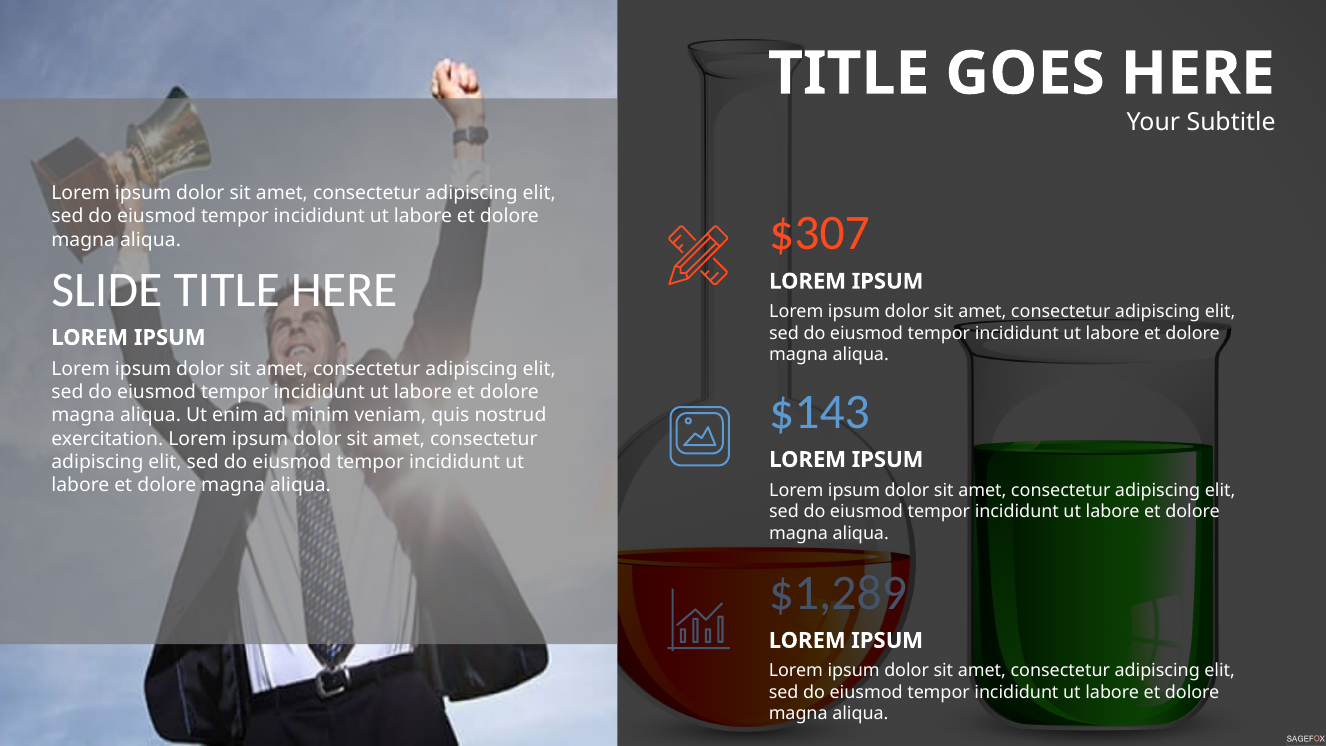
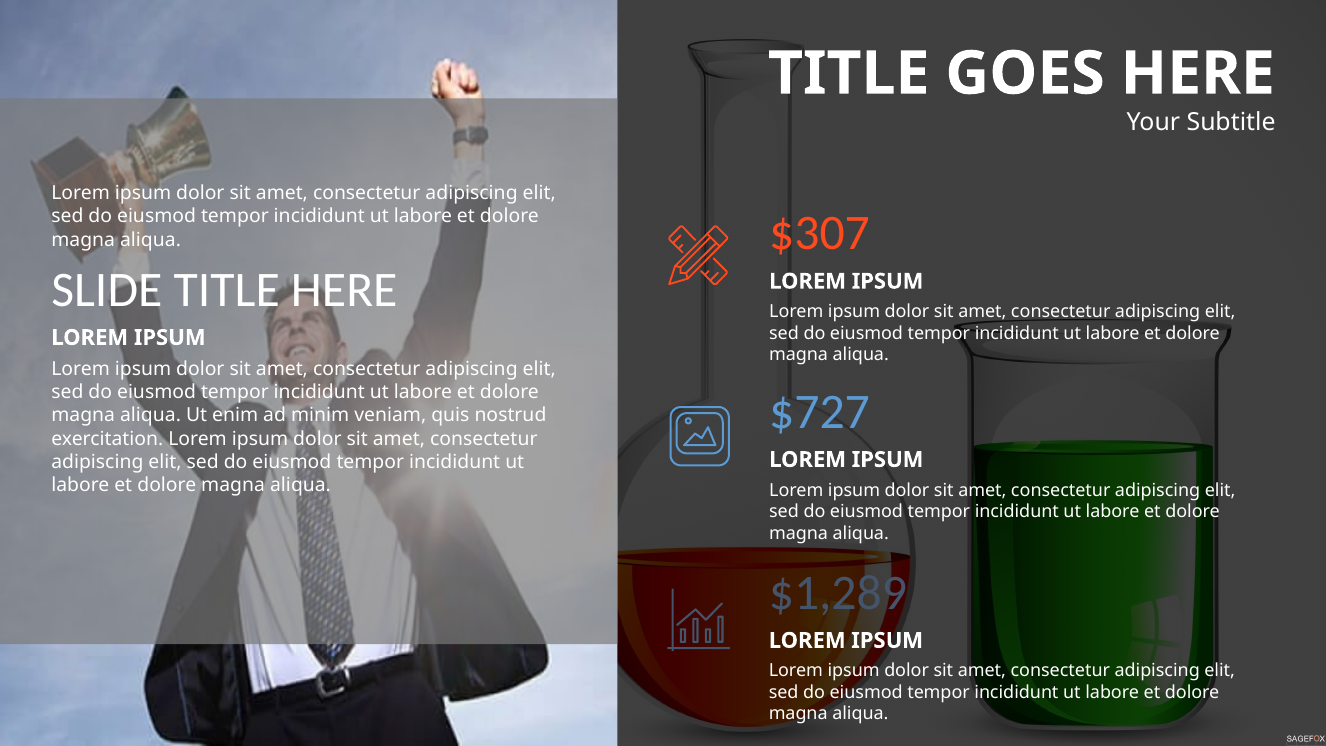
$143: $143 -> $727
